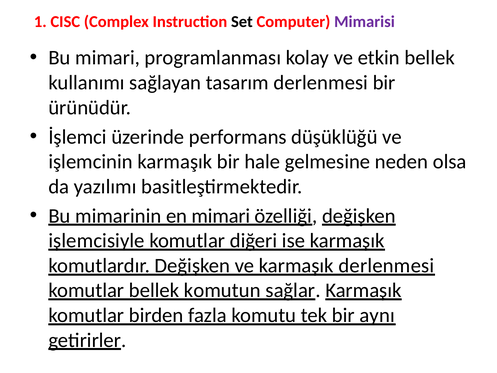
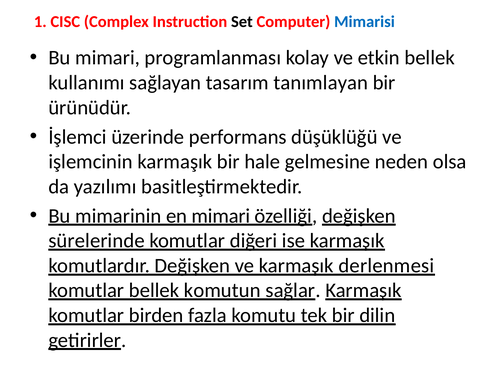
Mimarisi colour: purple -> blue
tasarım derlenmesi: derlenmesi -> tanımlayan
işlemcisiyle: işlemcisiyle -> sürelerinde
aynı: aynı -> dilin
